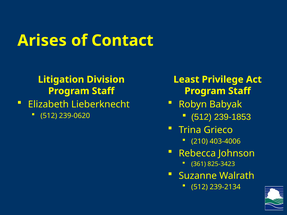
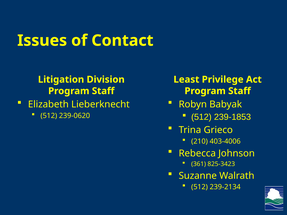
Arises: Arises -> Issues
